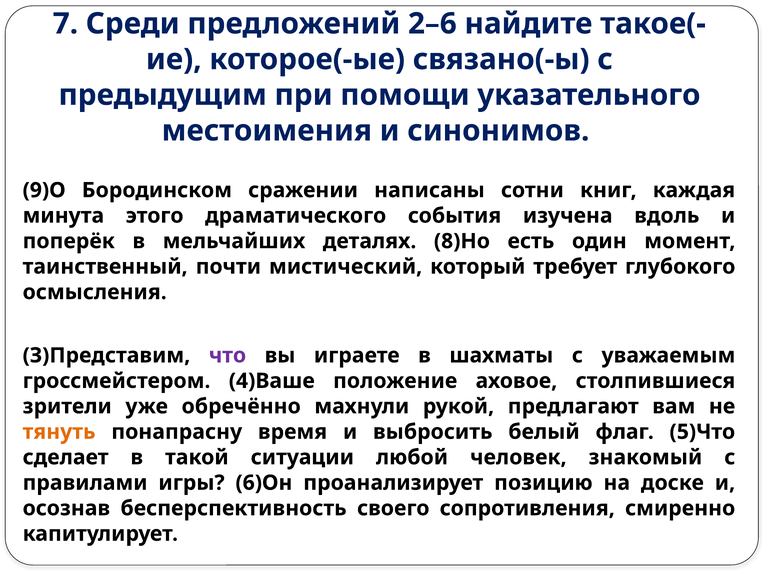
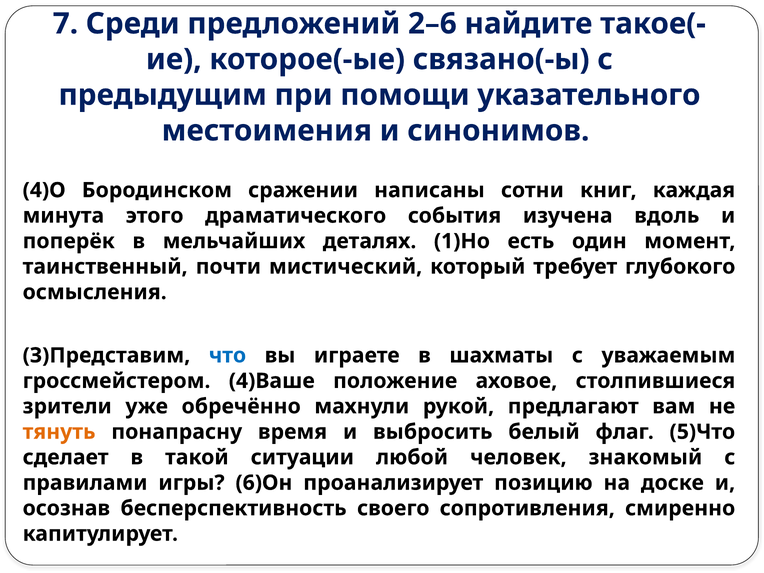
9)О: 9)О -> 4)О
8)Но: 8)Но -> 1)Но
что colour: purple -> blue
